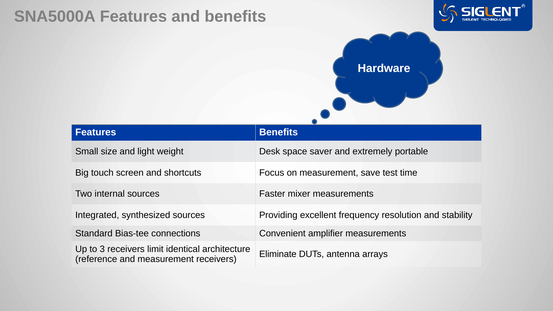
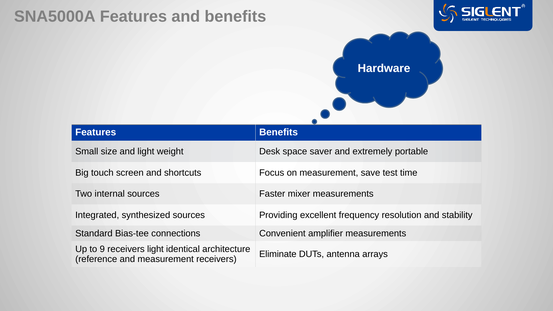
3: 3 -> 9
receivers limit: limit -> light
